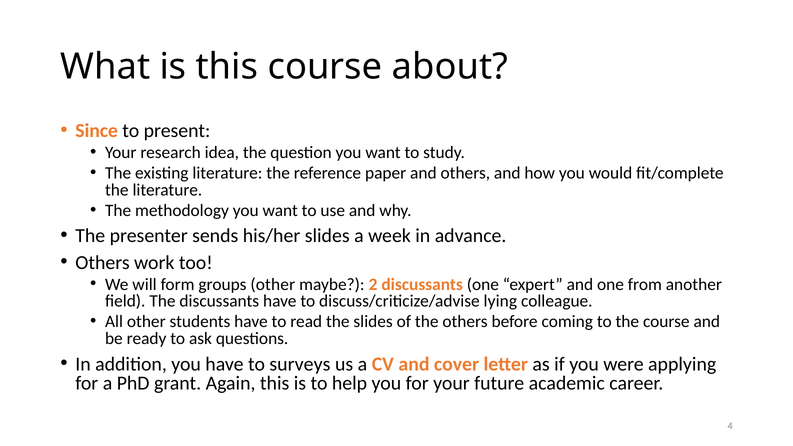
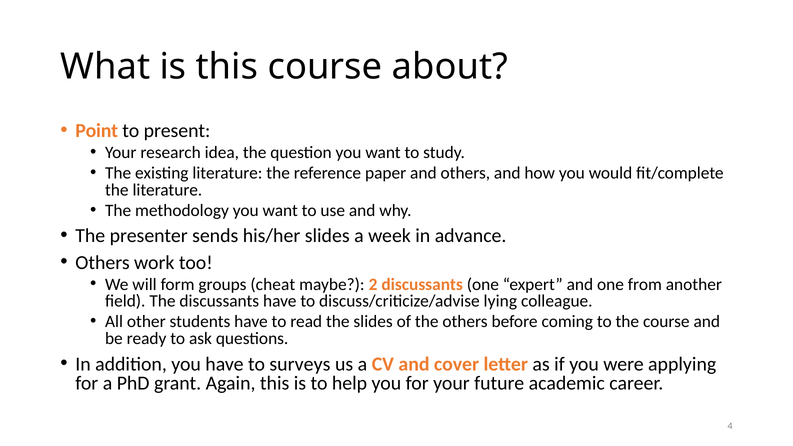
Since: Since -> Point
groups other: other -> cheat
